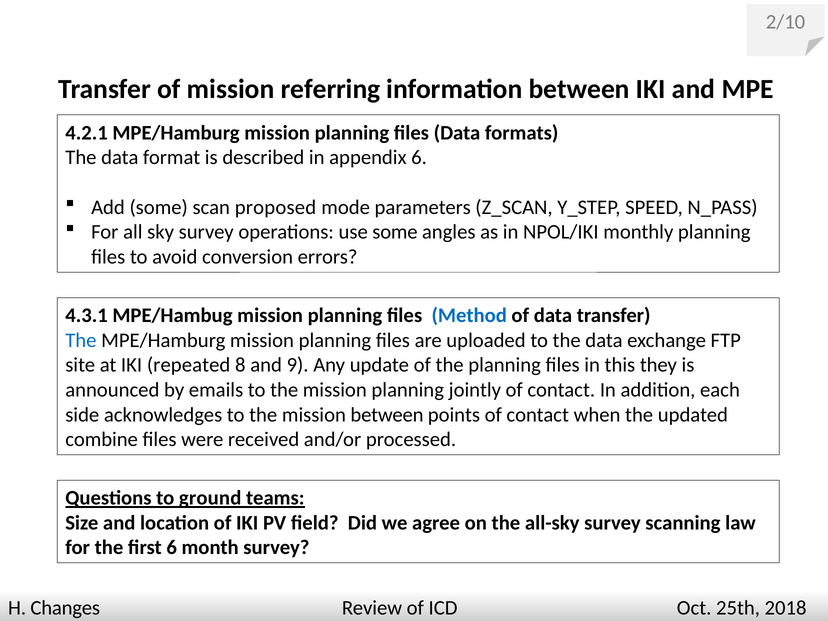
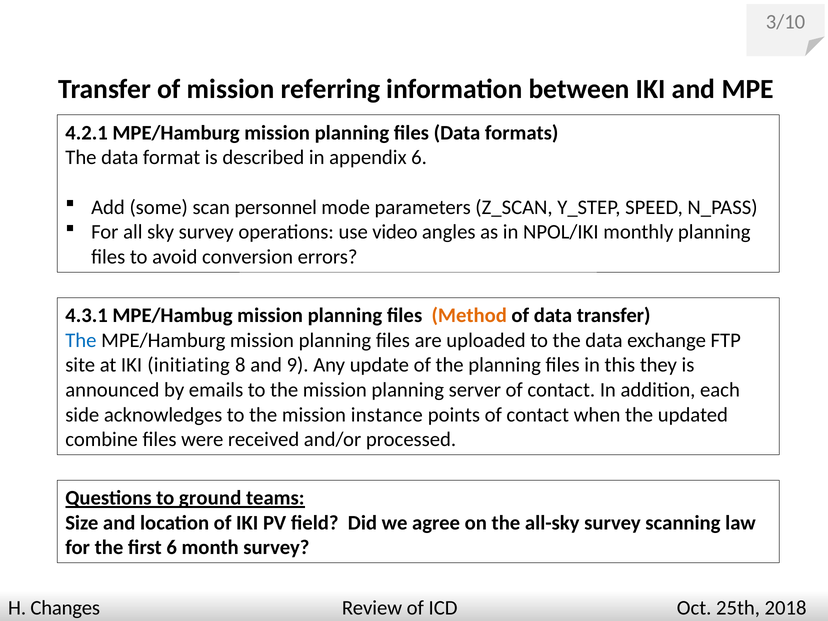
2/10: 2/10 -> 3/10
proposed: proposed -> personnel
use some: some -> video
Method colour: blue -> orange
repeated: repeated -> initiating
jointly: jointly -> server
mission between: between -> instance
